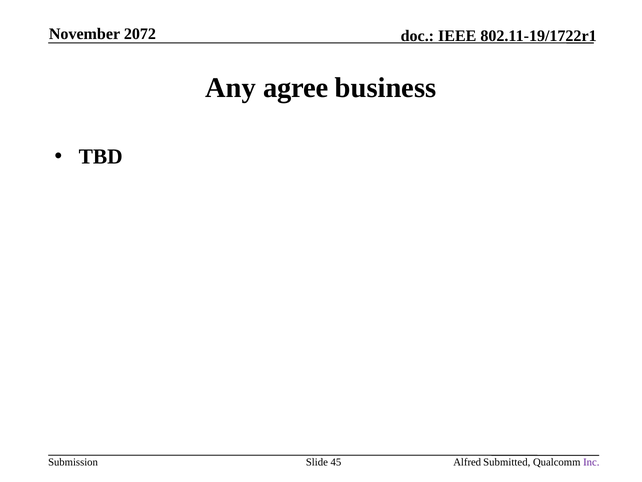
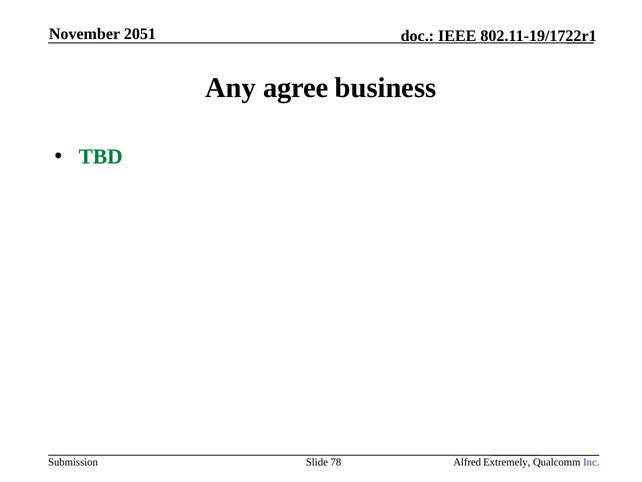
2072: 2072 -> 2051
TBD colour: black -> green
45: 45 -> 78
Submitted: Submitted -> Extremely
